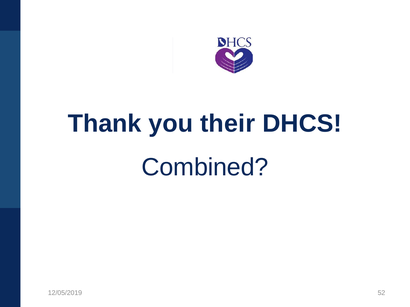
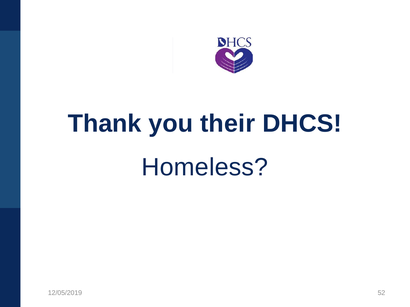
Combined: Combined -> Homeless
